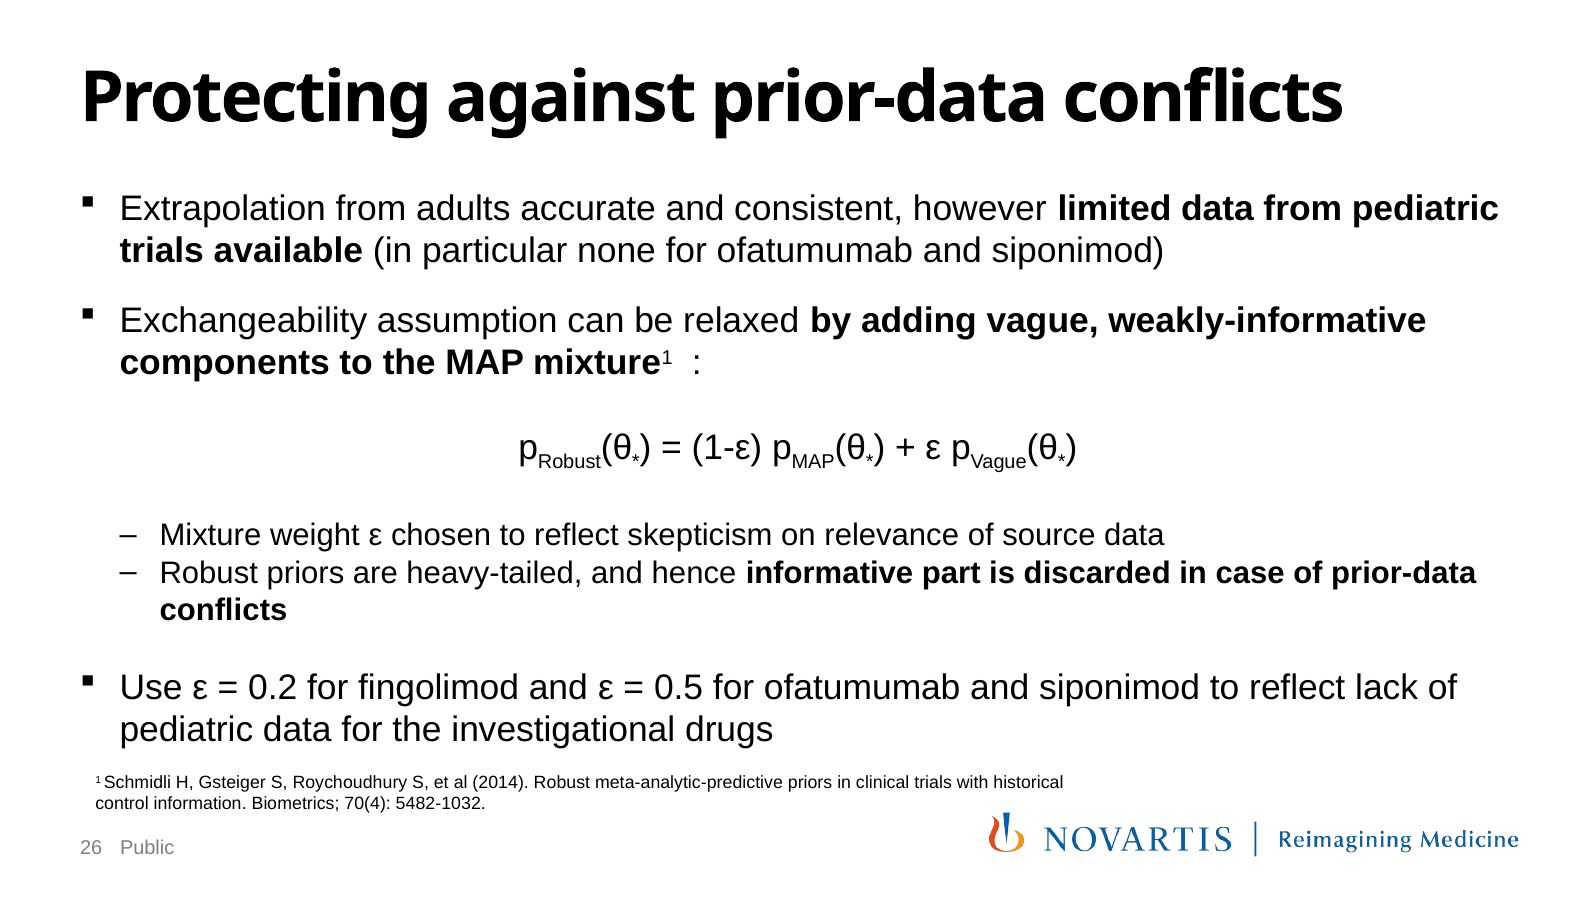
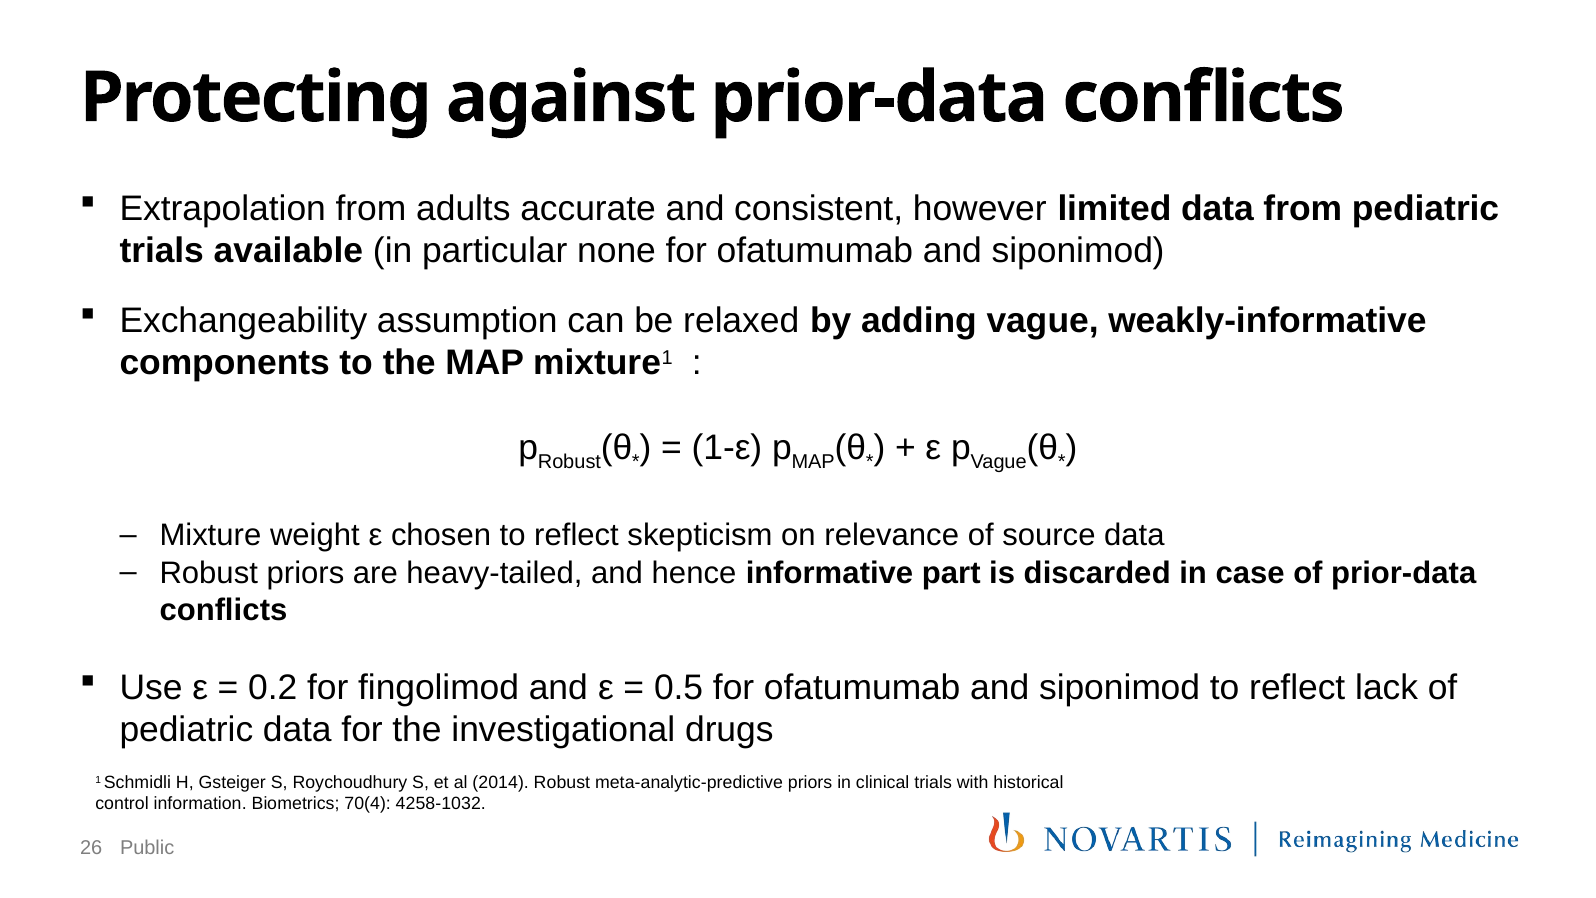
5482-1032: 5482-1032 -> 4258-1032
